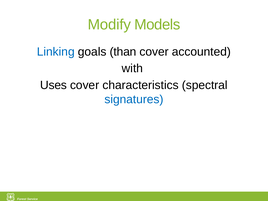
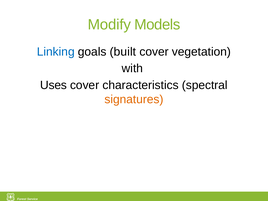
than: than -> built
accounted: accounted -> vegetation
signatures colour: blue -> orange
